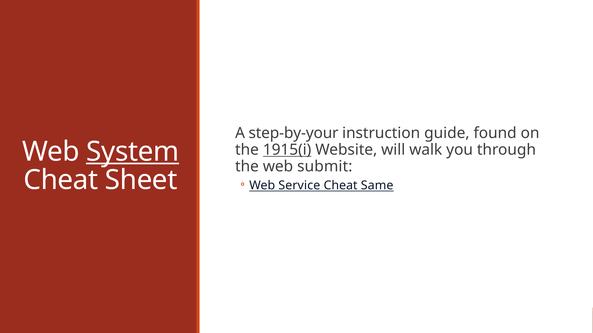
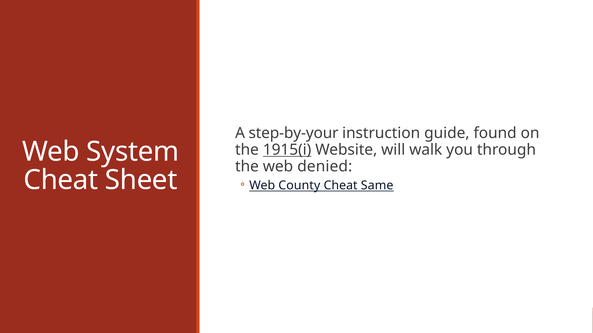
System underline: present -> none
submit: submit -> denied
Service: Service -> County
